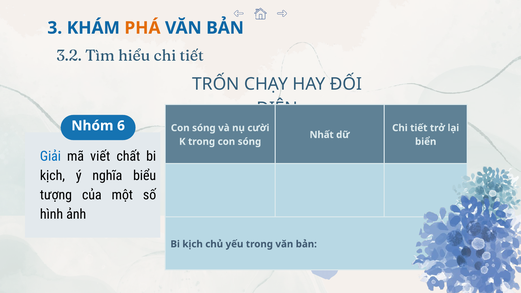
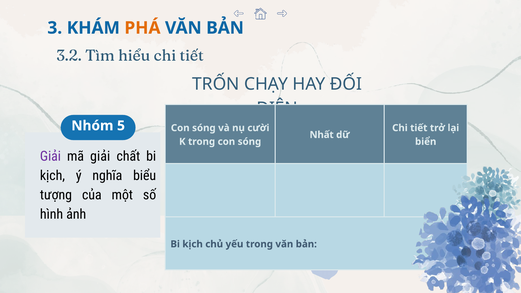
6: 6 -> 5
Giải at (50, 156) colour: blue -> purple
mã viết: viết -> giải
